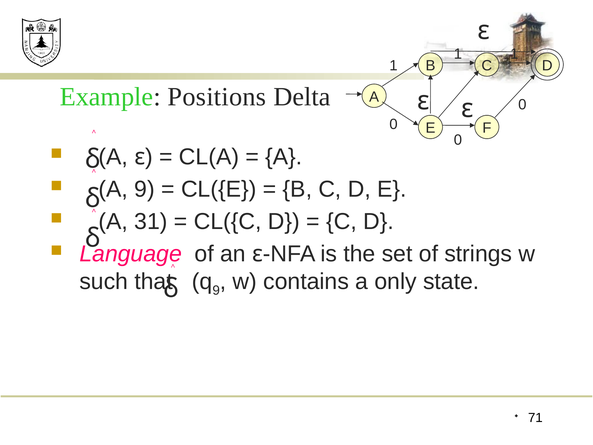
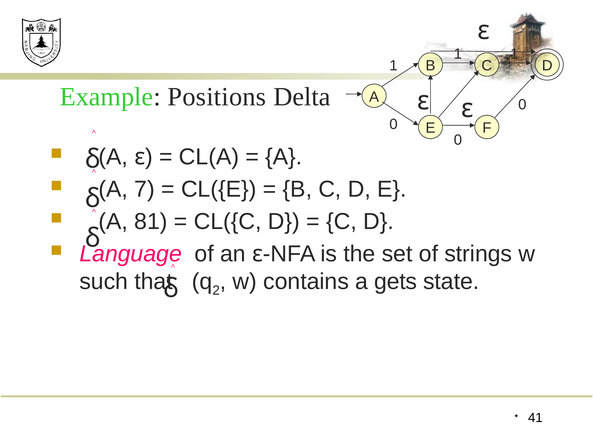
A 9: 9 -> 7
31: 31 -> 81
9 at (216, 290): 9 -> 2
only: only -> gets
71: 71 -> 41
